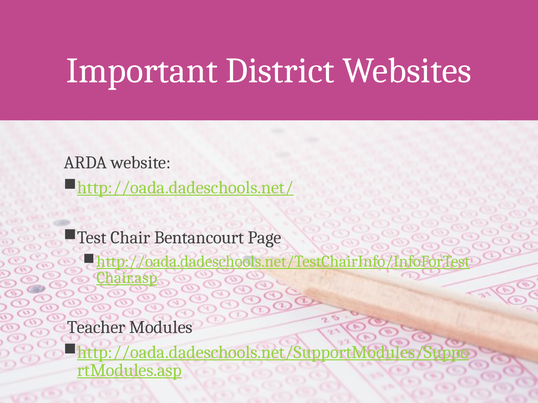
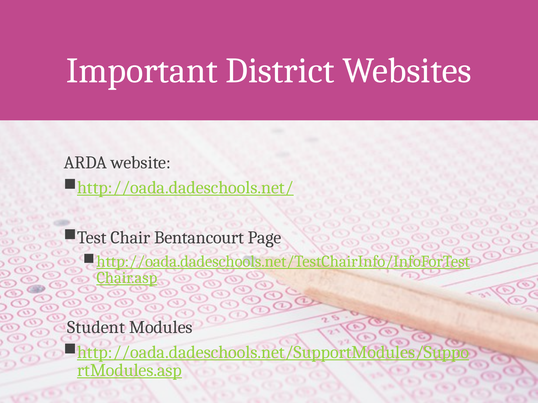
Teacher: Teacher -> Student
